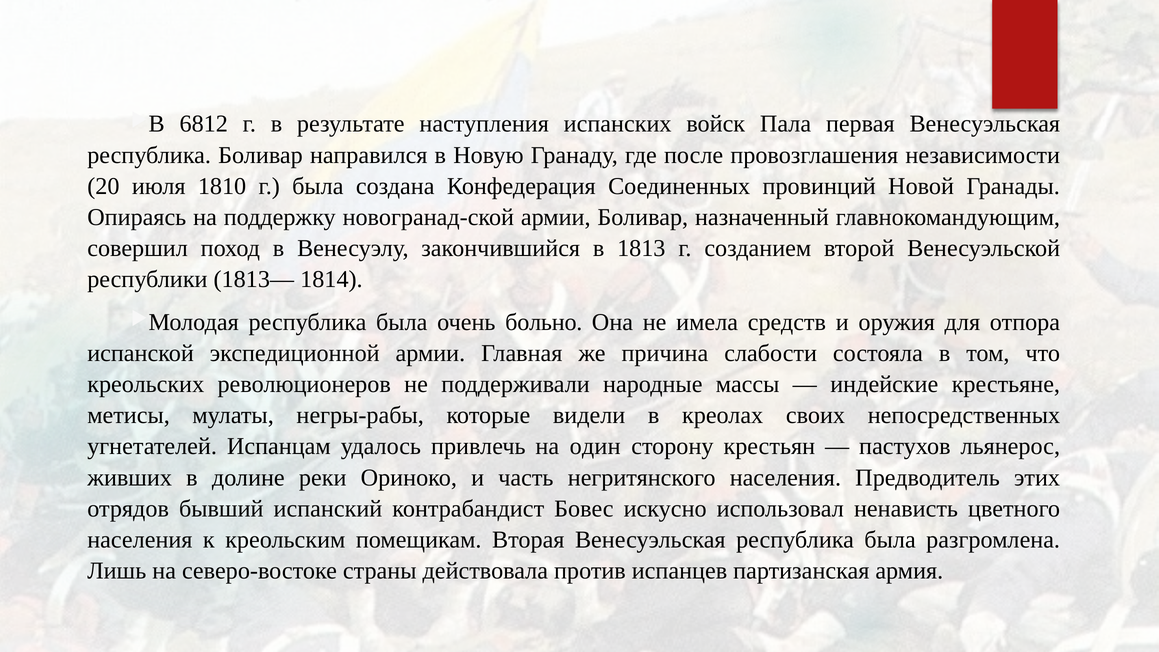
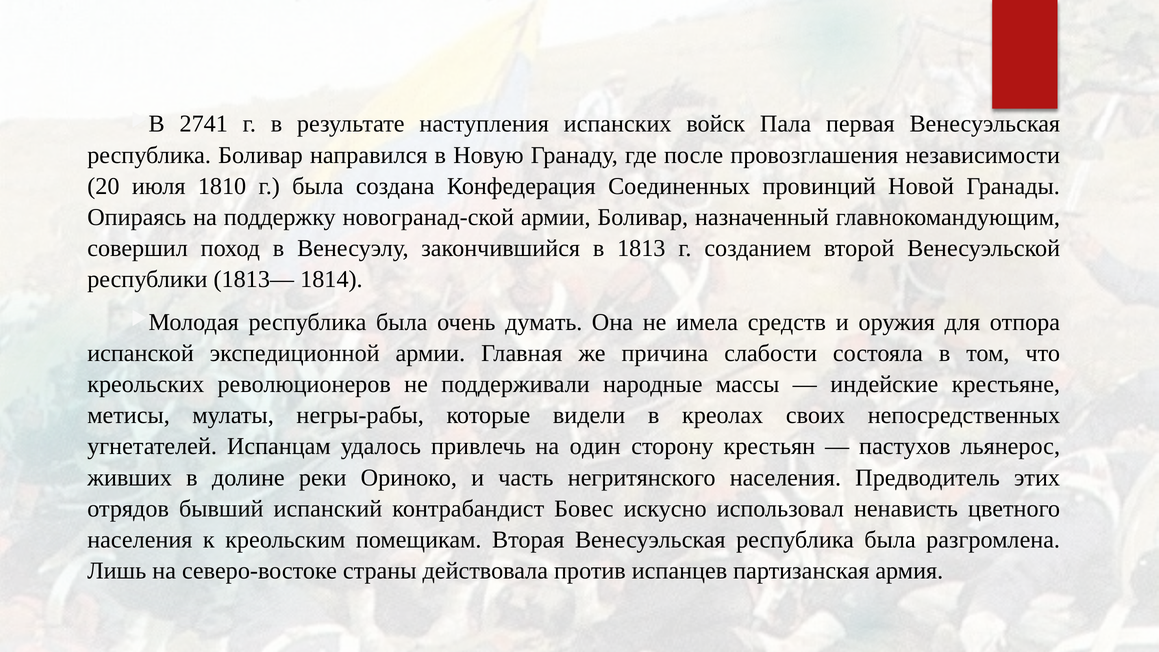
6812: 6812 -> 2741
больно: больно -> думать
